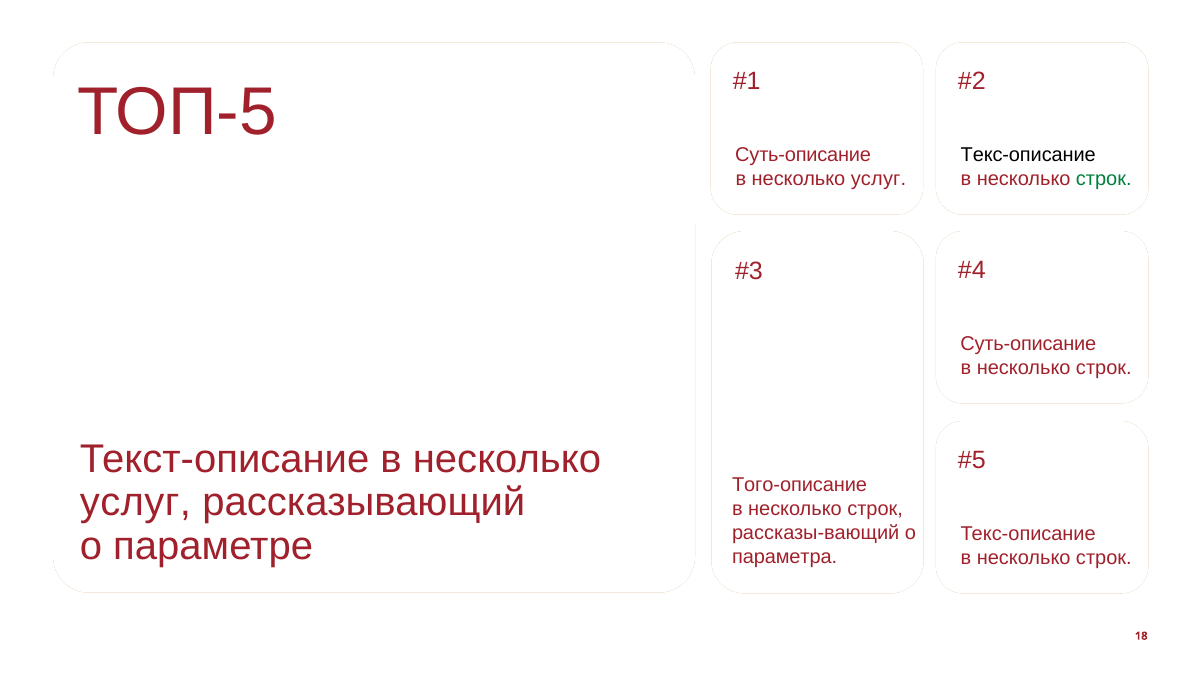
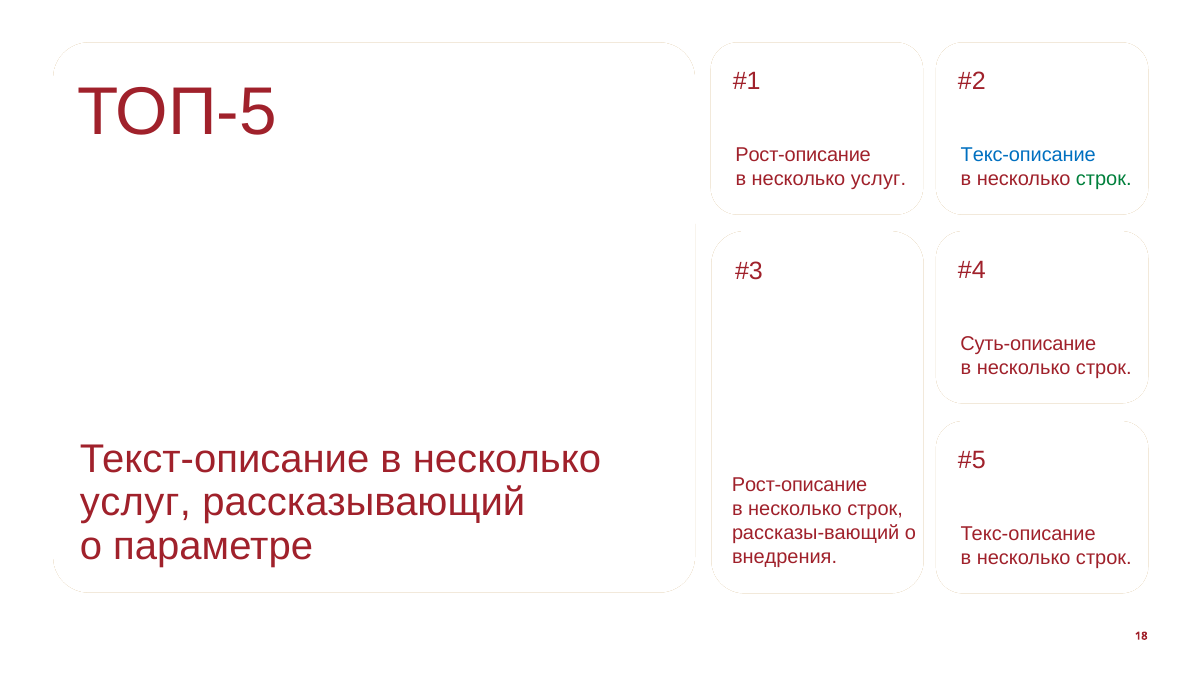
Суть-описание at (803, 155): Суть-описание -> Рост-описание
Текс-описание at (1028, 155) colour: black -> blue
Того-описание at (800, 486): Того-описание -> Рост-описание
параметра: параметра -> внедрения
